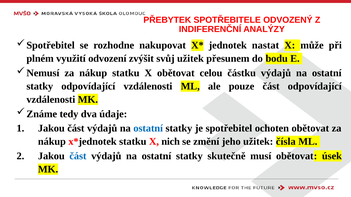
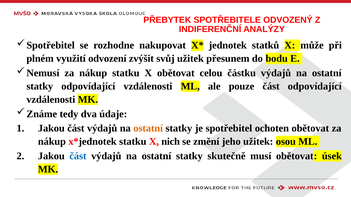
nastat: nastat -> statků
ostatní at (148, 129) colour: blue -> orange
čísla: čísla -> osou
